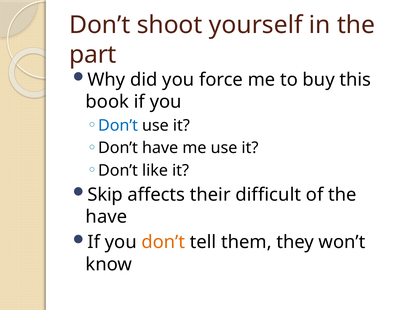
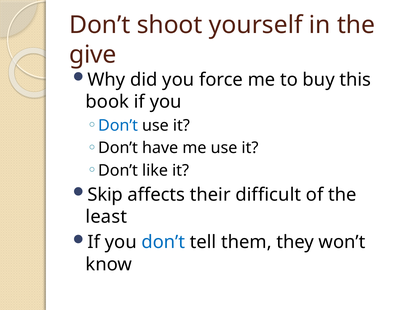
part: part -> give
have at (106, 217): have -> least
don’t at (163, 243) colour: orange -> blue
